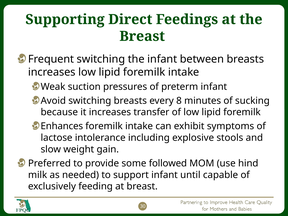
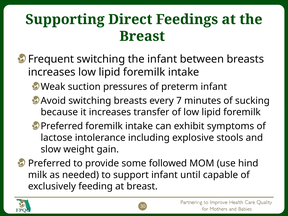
8: 8 -> 7
Enhances at (62, 126): Enhances -> Preferred
